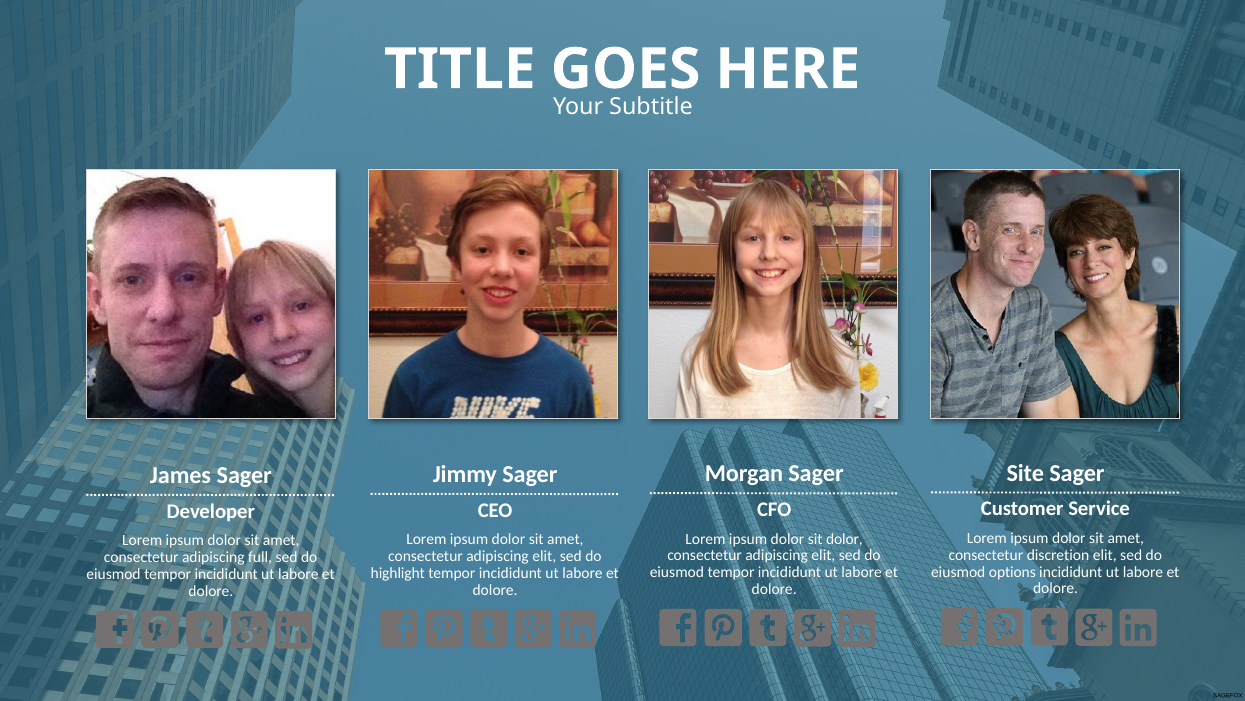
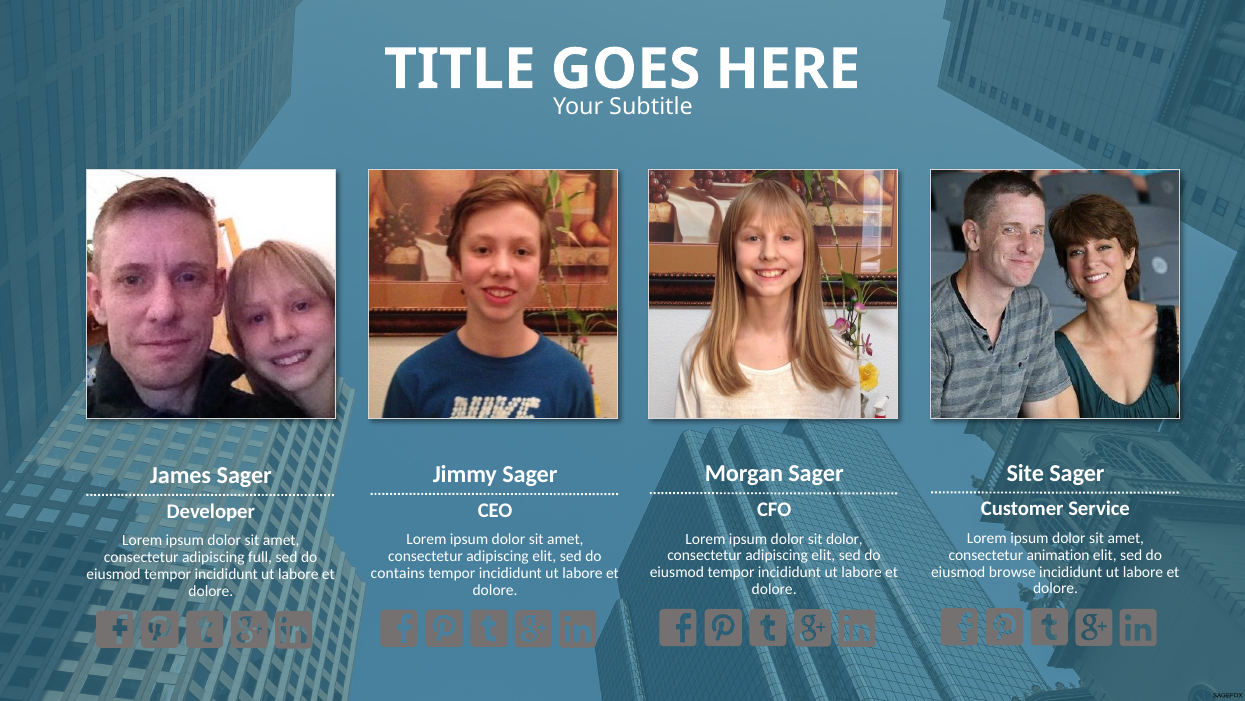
discretion: discretion -> animation
options: options -> browse
highlight: highlight -> contains
